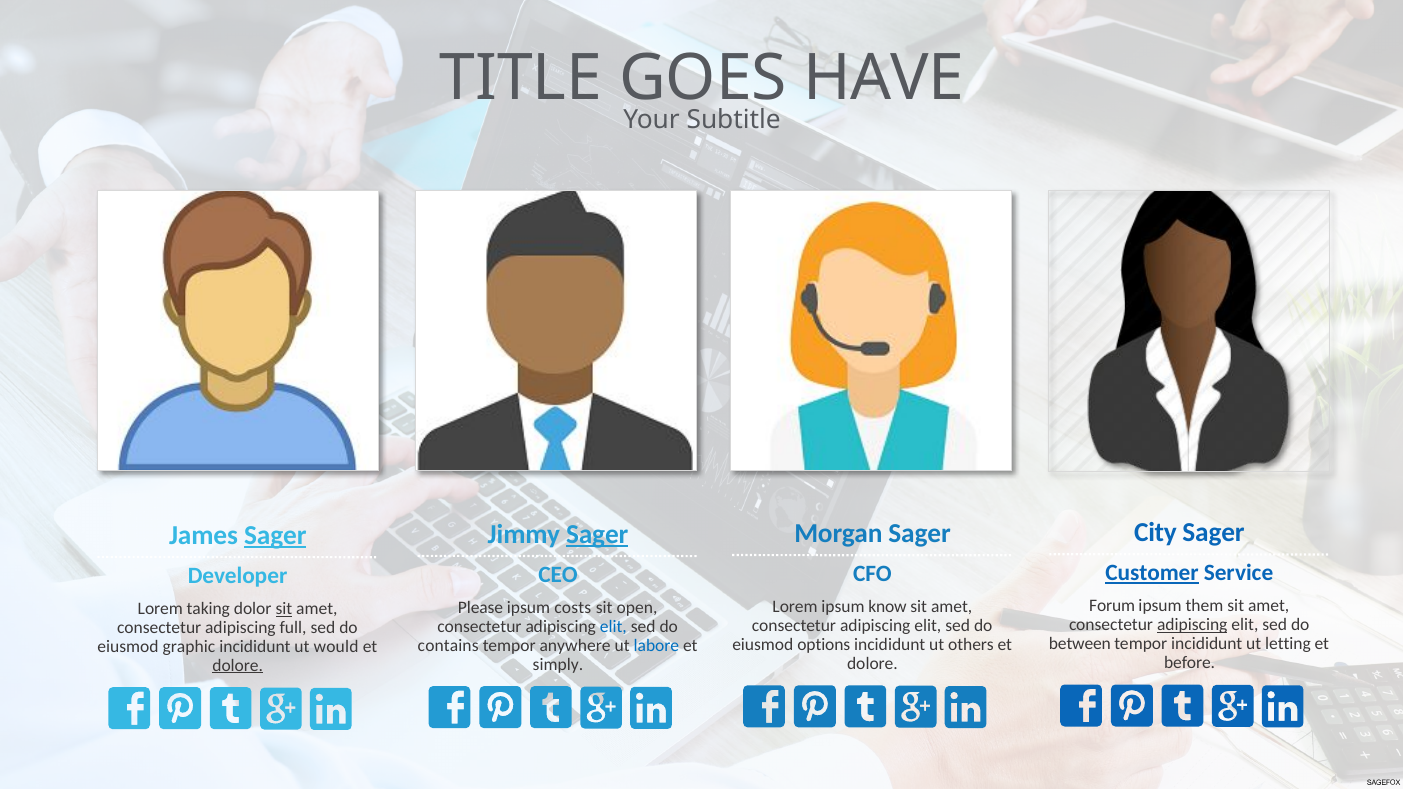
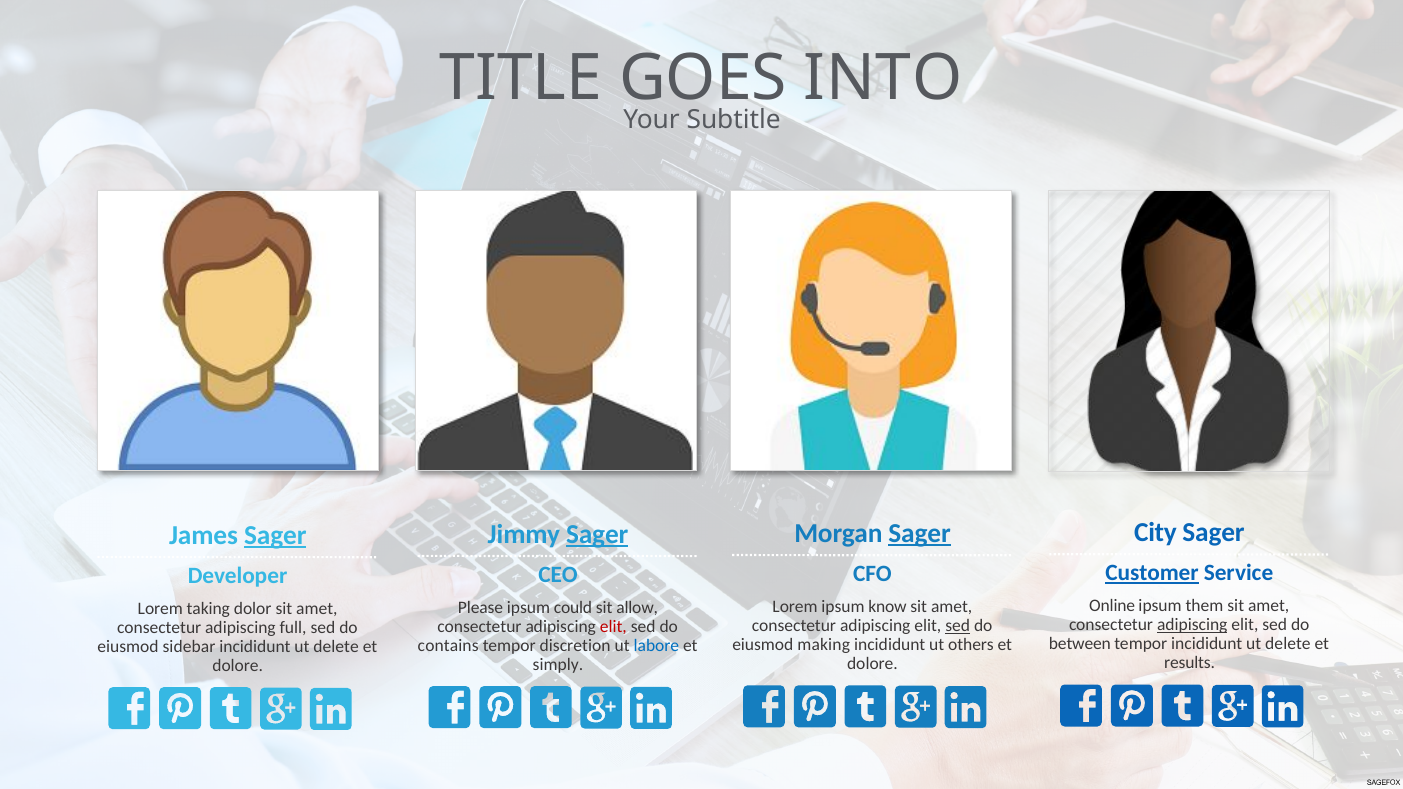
HAVE: HAVE -> INTO
Sager at (920, 534) underline: none -> present
Forum: Forum -> Online
costs: costs -> could
open: open -> allow
sit at (284, 609) underline: present -> none
sed at (958, 626) underline: none -> present
elit at (613, 627) colour: blue -> red
tempor incididunt ut letting: letting -> delete
options: options -> making
anywhere: anywhere -> discretion
graphic: graphic -> sidebar
would at (336, 647): would -> delete
before: before -> results
dolore at (238, 665) underline: present -> none
